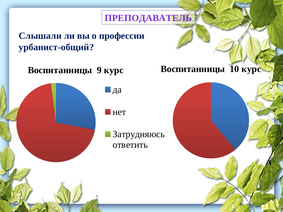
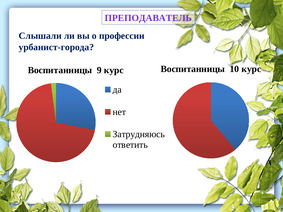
урбанист-общий: урбанист-общий -> урбанист-города
